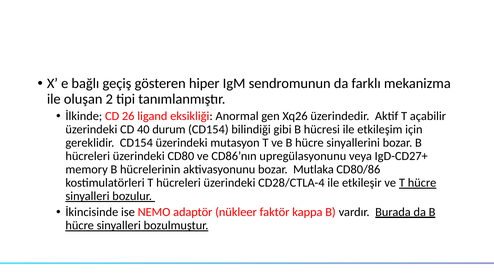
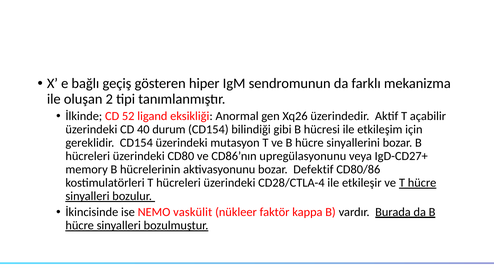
26: 26 -> 52
Mutlaka: Mutlaka -> Defektif
adaptör: adaptör -> vaskülit
